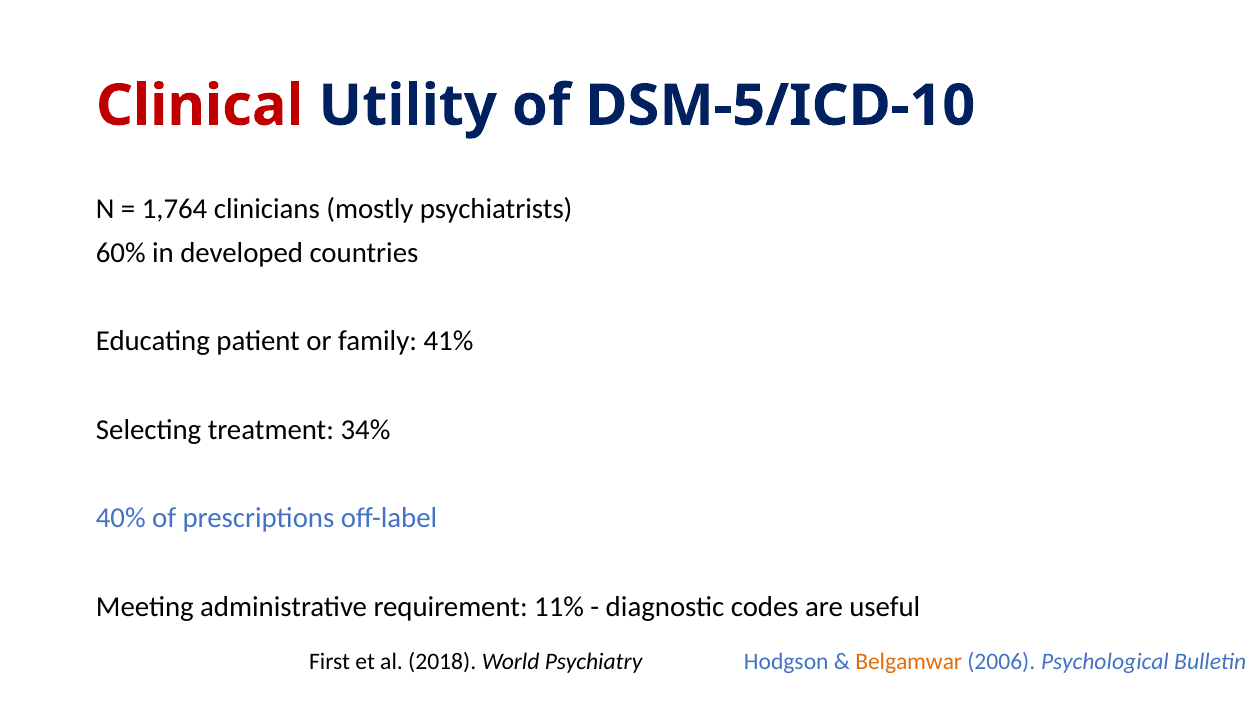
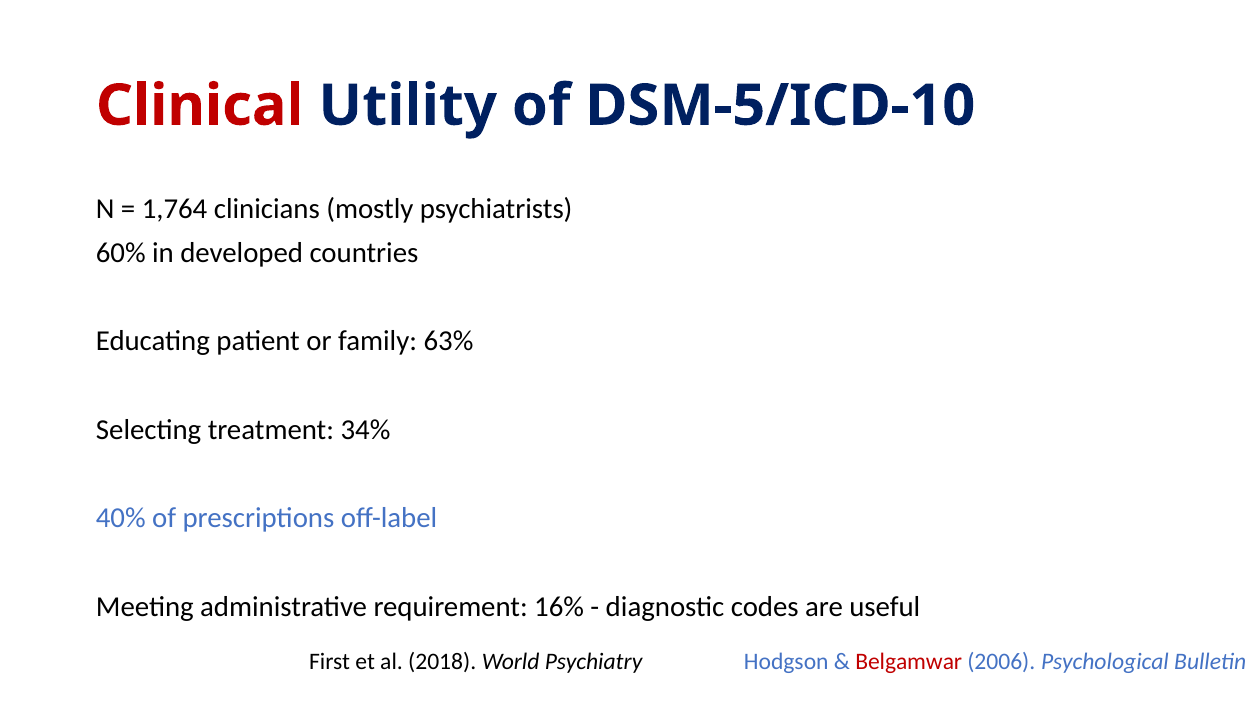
41%: 41% -> 63%
11%: 11% -> 16%
Belgamwar colour: orange -> red
